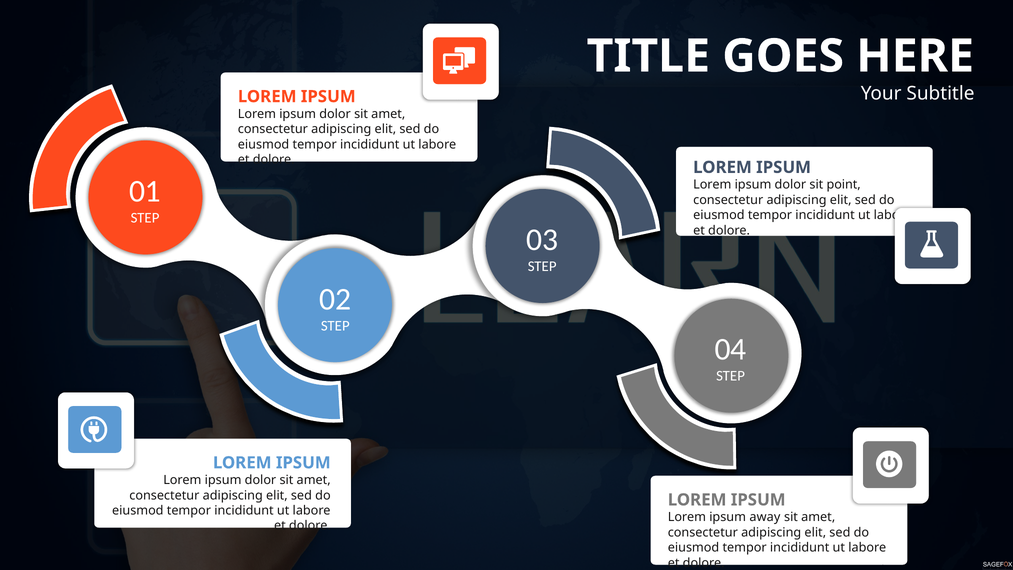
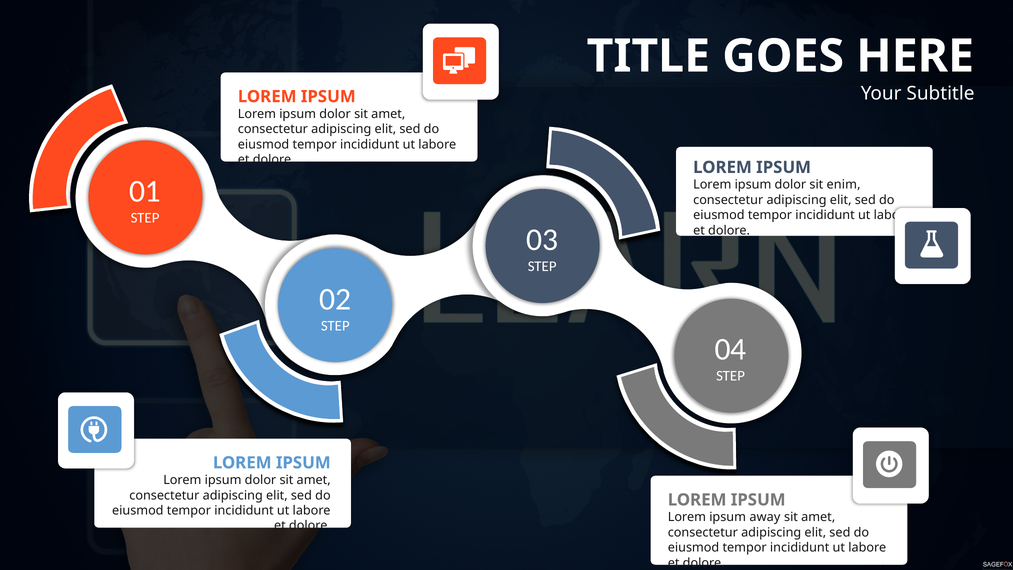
point: point -> enim
